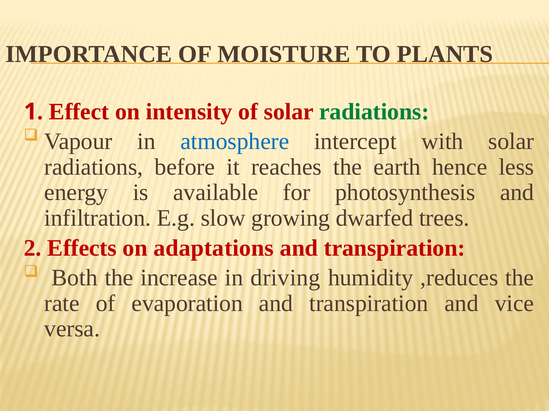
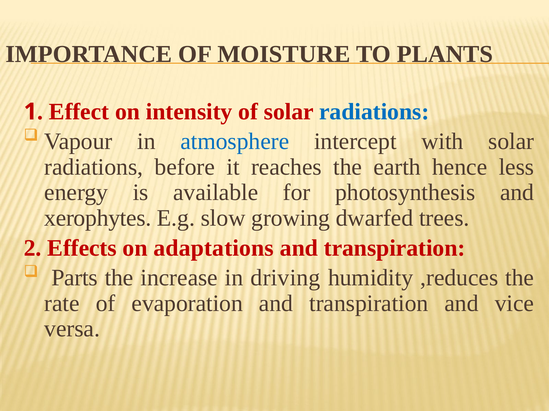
radiations at (374, 112) colour: green -> blue
infiltration: infiltration -> xerophytes
Both: Both -> Parts
